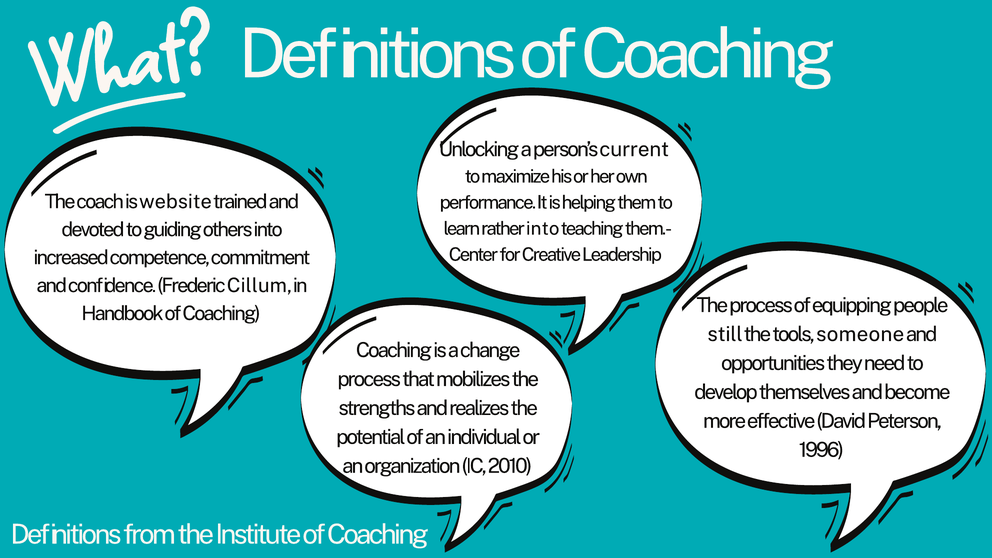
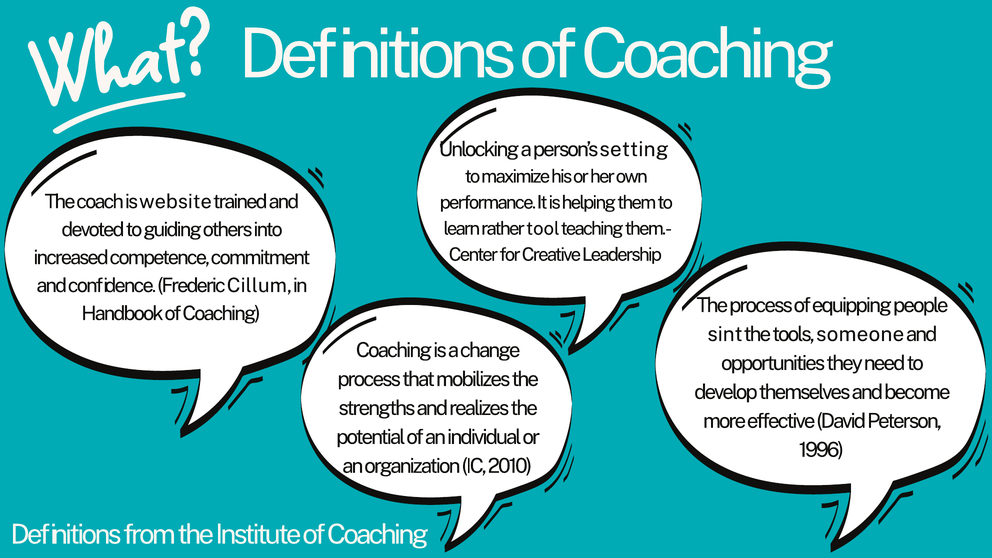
current: current -> setting
rather into: into -> tool
still: still -> sint
